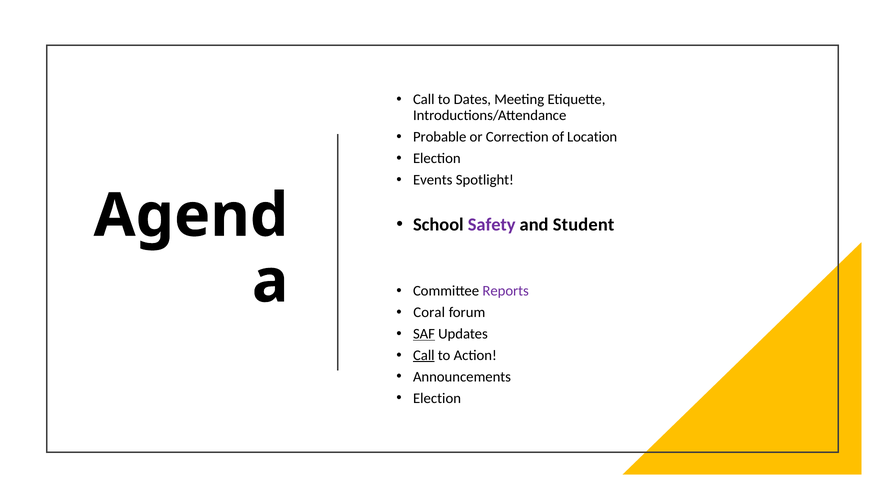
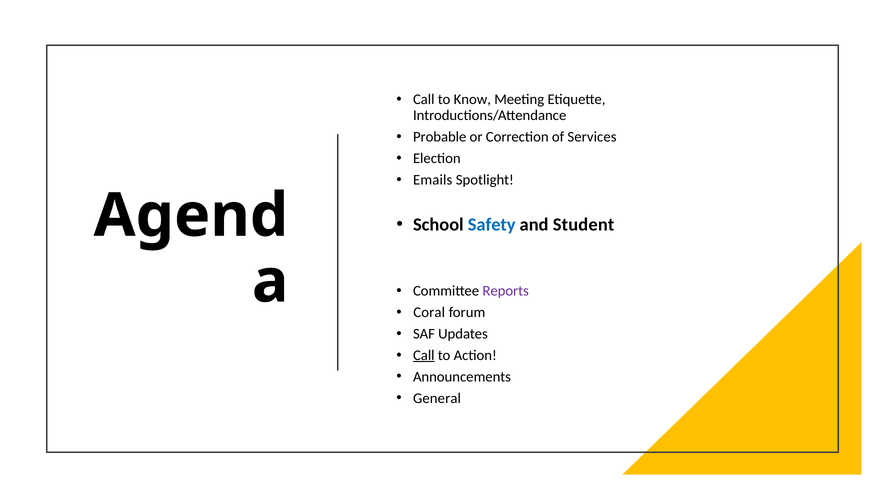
Dates: Dates -> Know
Location: Location -> Services
Events: Events -> Emails
Safety colour: purple -> blue
SAF underline: present -> none
Election at (437, 398): Election -> General
